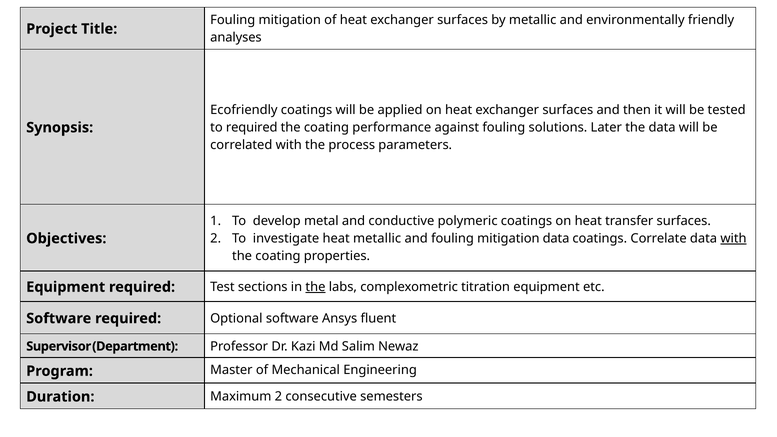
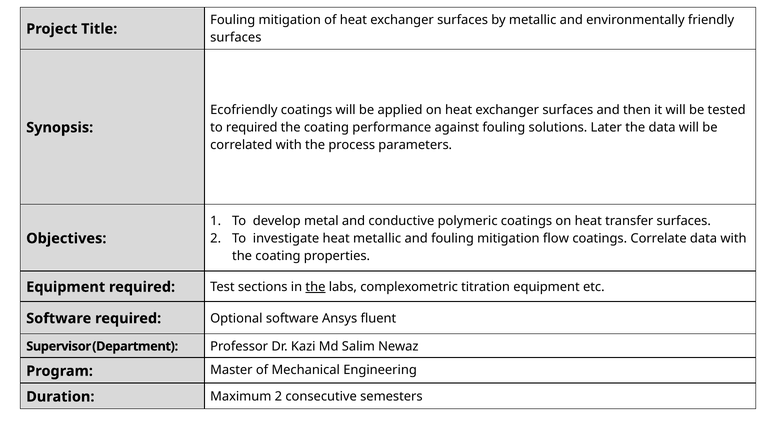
analyses at (236, 38): analyses -> surfaces
mitigation data: data -> flow
with at (733, 238) underline: present -> none
